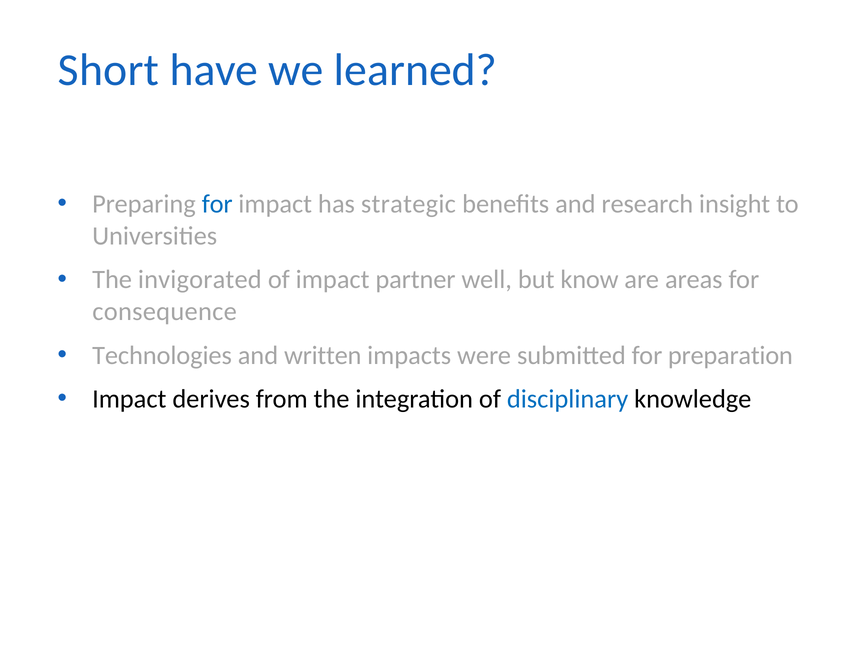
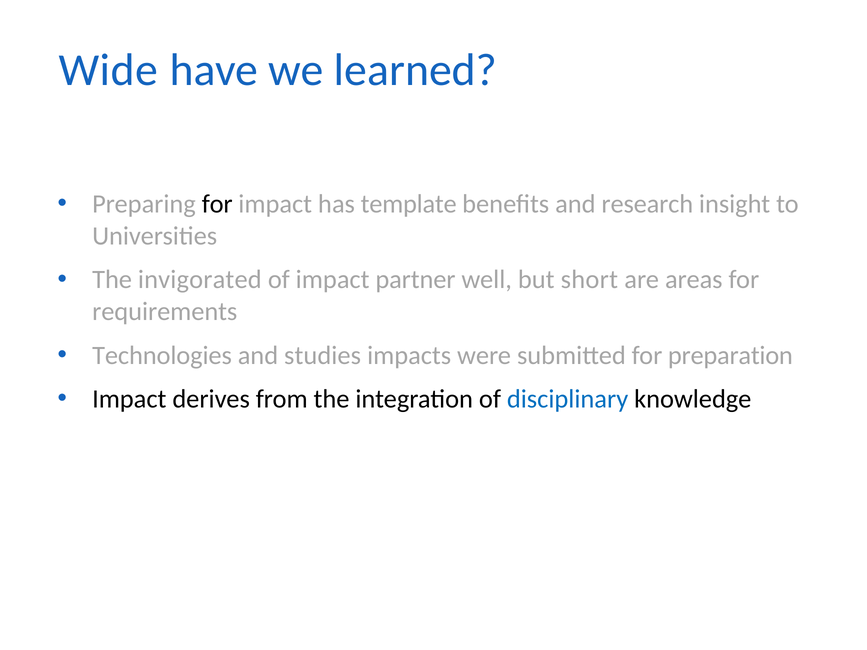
Short: Short -> Wide
for at (217, 204) colour: blue -> black
strategic: strategic -> template
know: know -> short
consequence: consequence -> requirements
written: written -> studies
